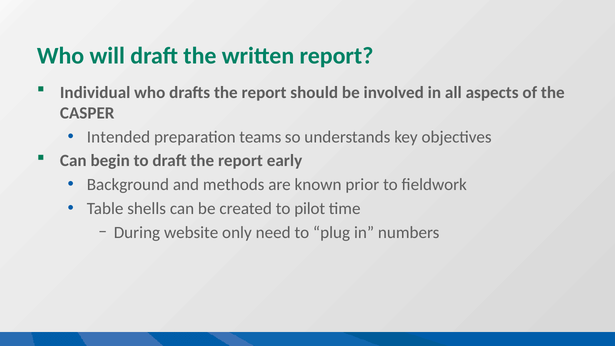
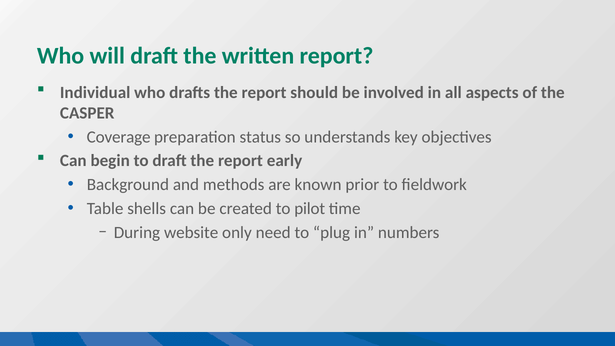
Intended: Intended -> Coverage
teams: teams -> status
